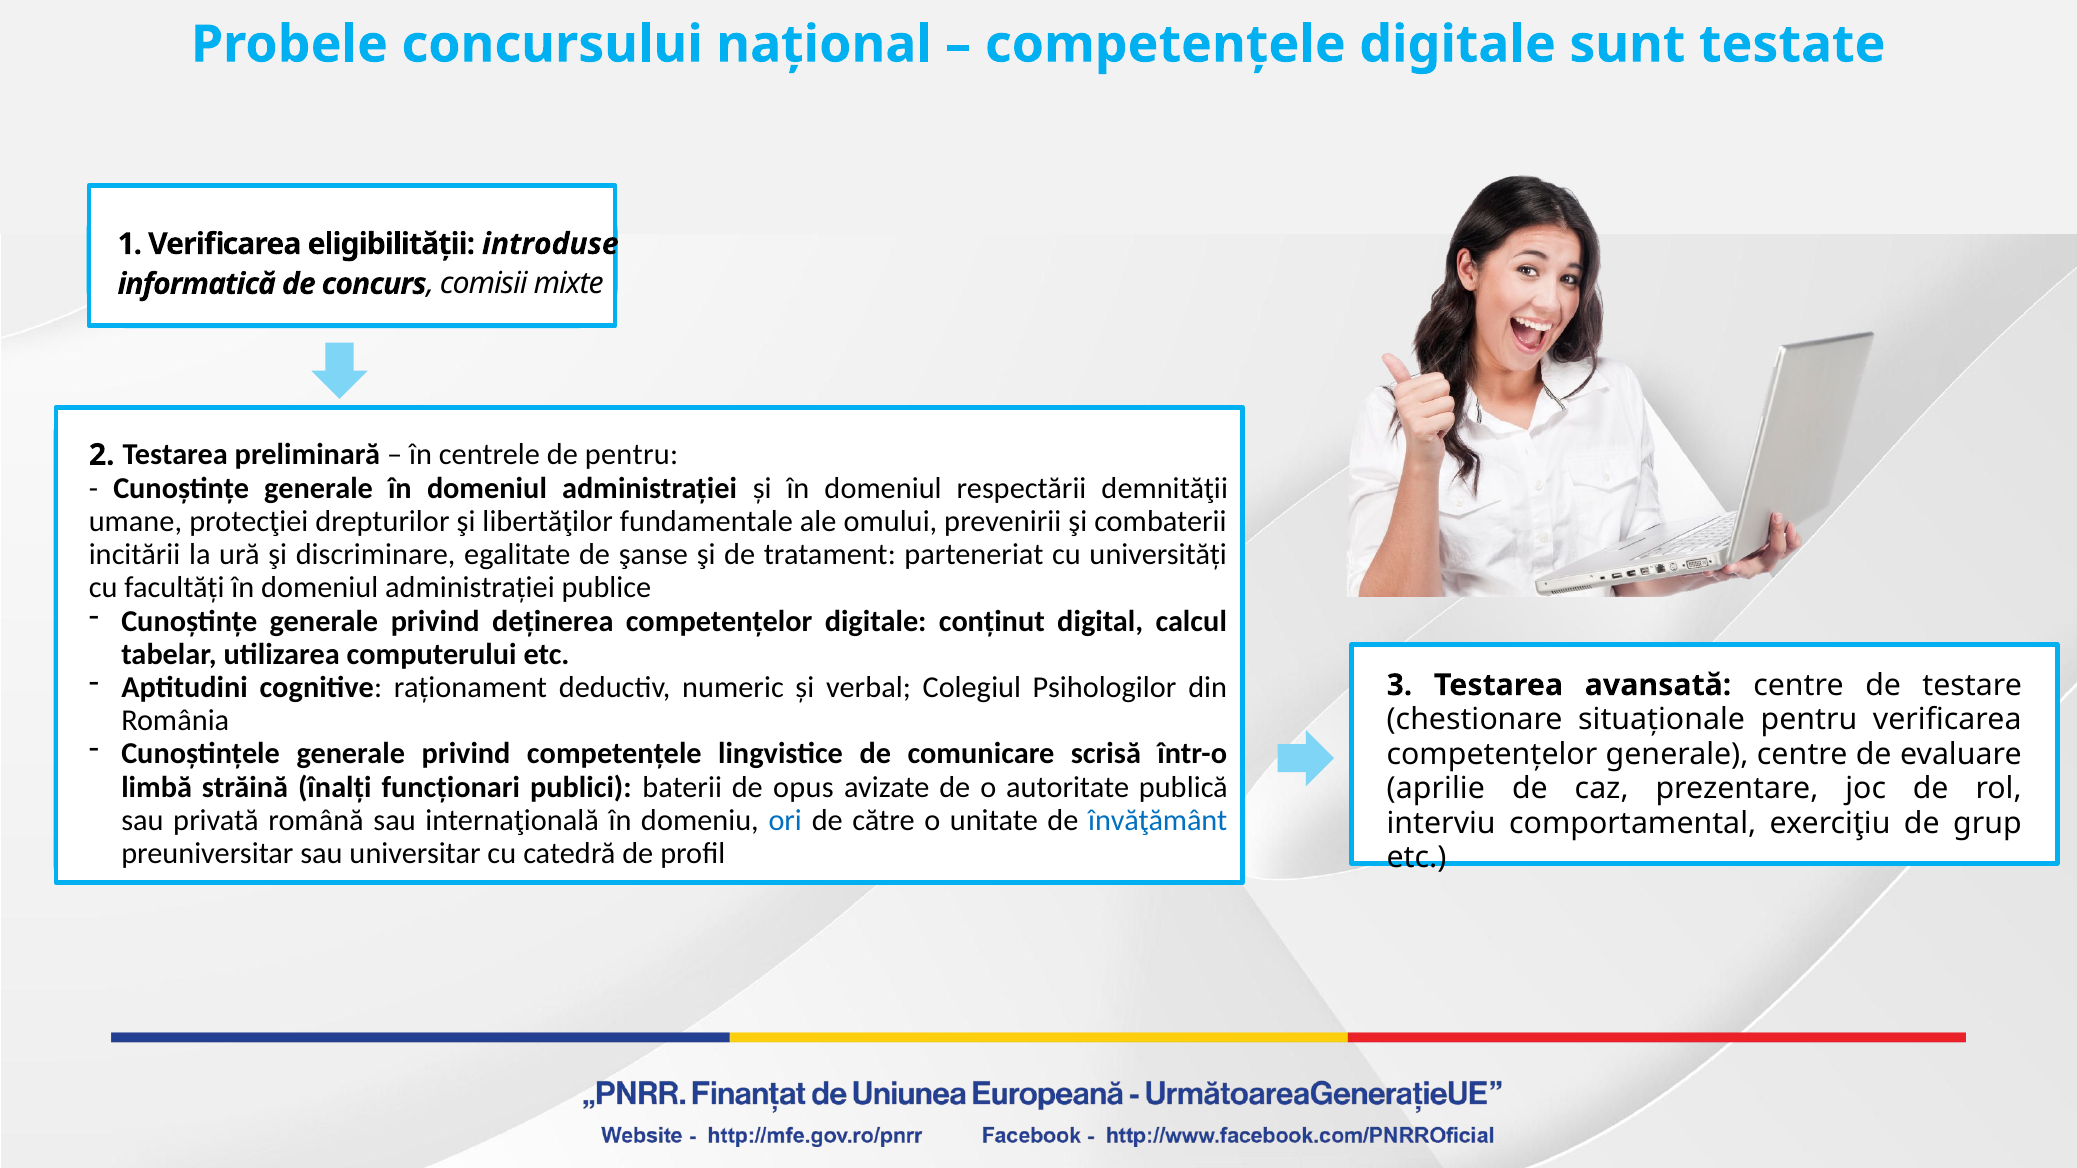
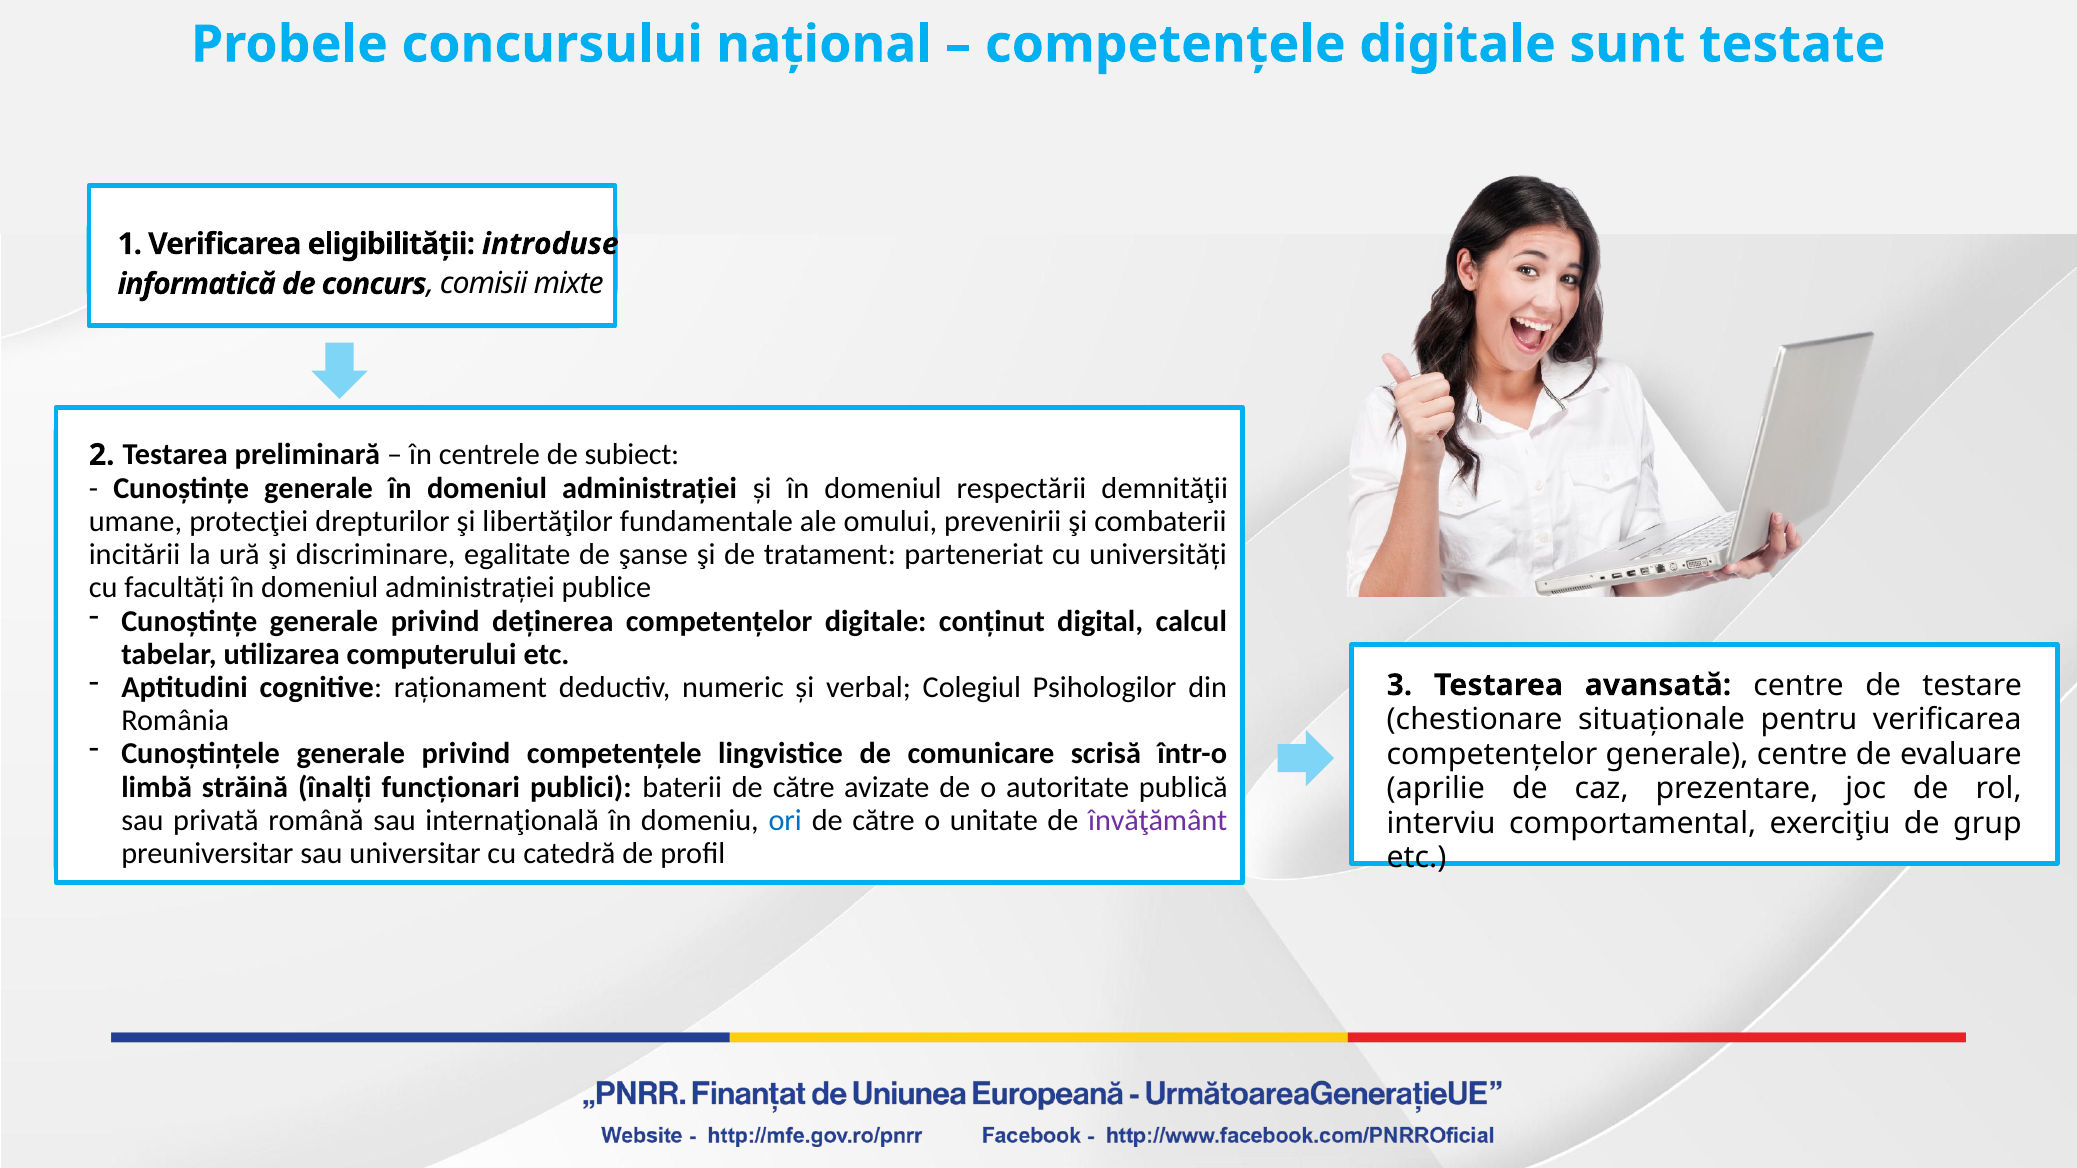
de pentru: pentru -> subiect
baterii de opus: opus -> către
învăţământ colour: blue -> purple
